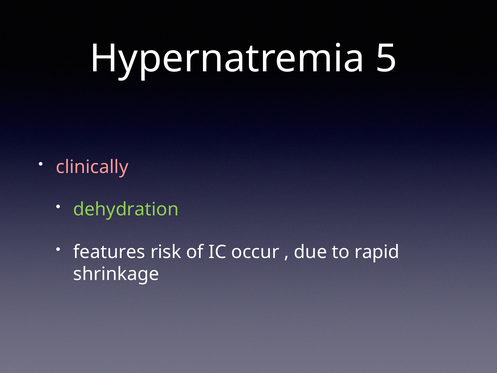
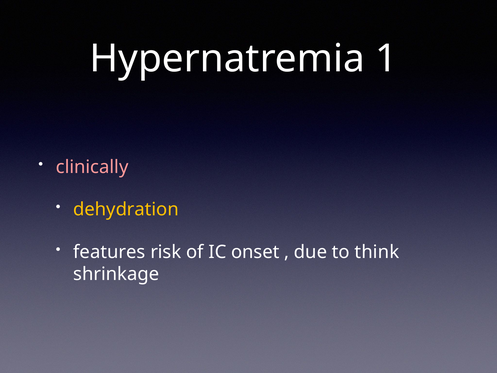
5: 5 -> 1
dehydration colour: light green -> yellow
occur: occur -> onset
rapid: rapid -> think
